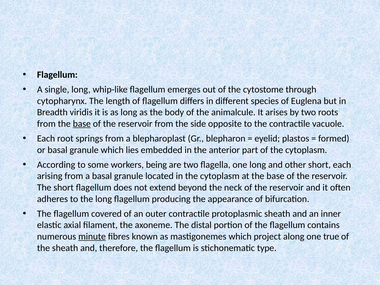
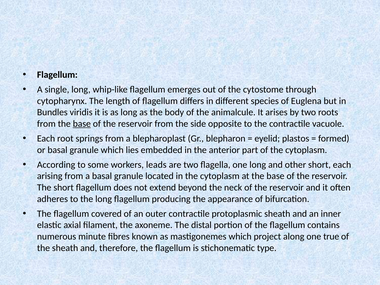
Breadth: Breadth -> Bundles
being: being -> leads
minute underline: present -> none
